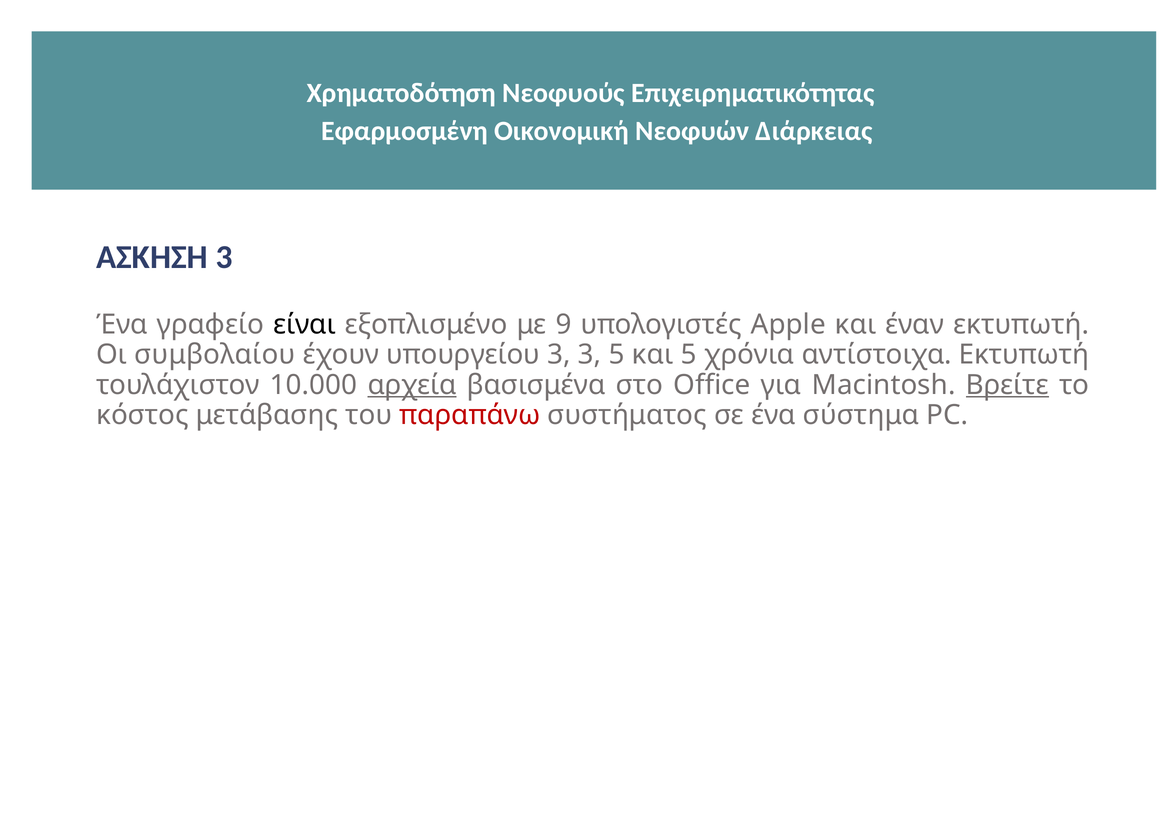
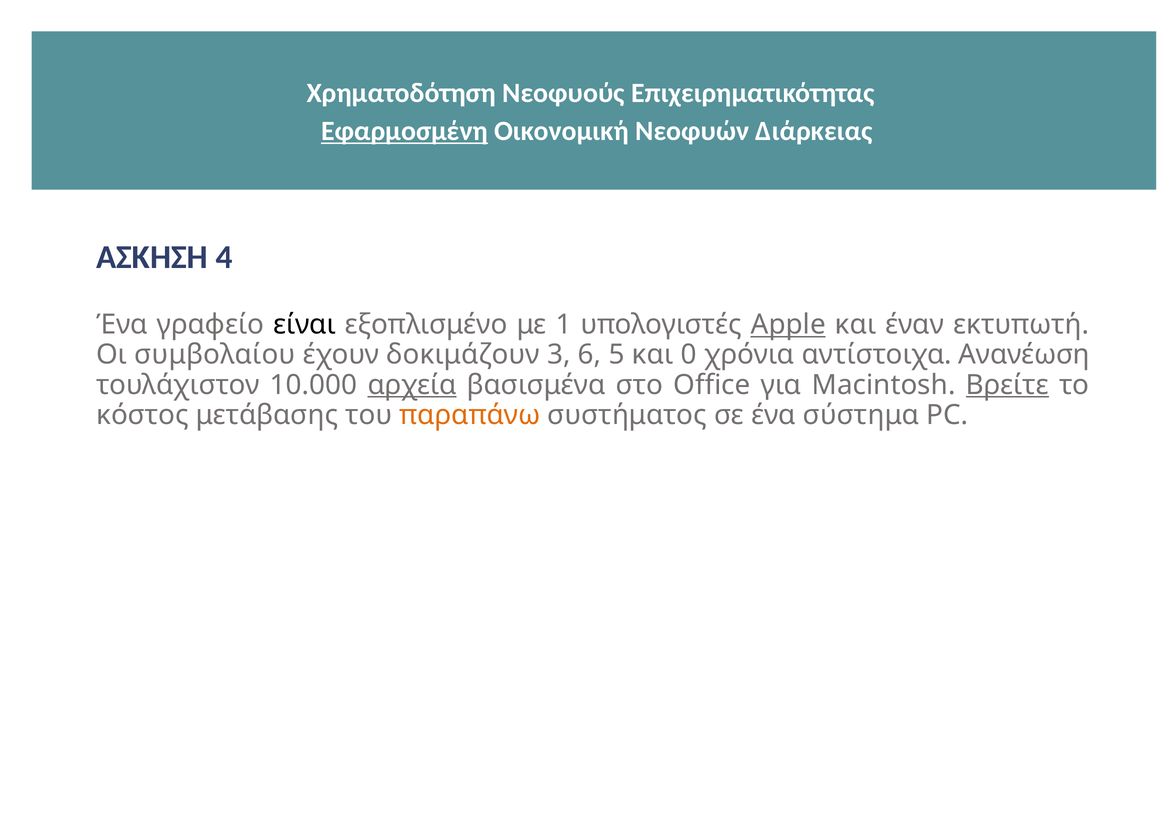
Εφαρμοσμένη underline: none -> present
ΑΣΚΗΣΗ 3: 3 -> 4
9: 9 -> 1
Apple underline: none -> present
υπουργείου: υπουργείου -> δοκιμάζουν
3 3: 3 -> 6
και 5: 5 -> 0
αντίστοιχα Εκτυπωτή: Εκτυπωτή -> Ανανέωση
παραπάνω colour: red -> orange
